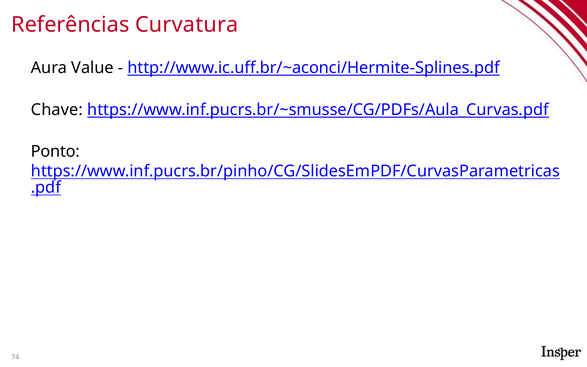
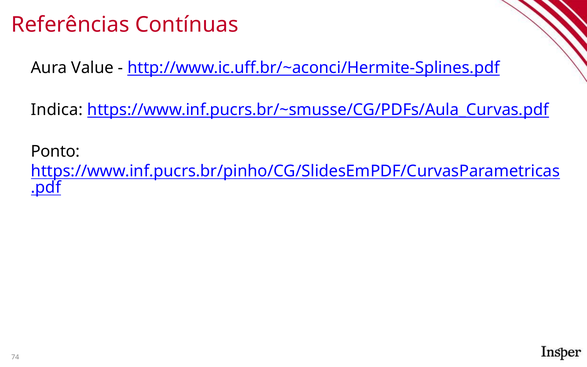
Curvatura: Curvatura -> Contínuas
Chave: Chave -> Indica
